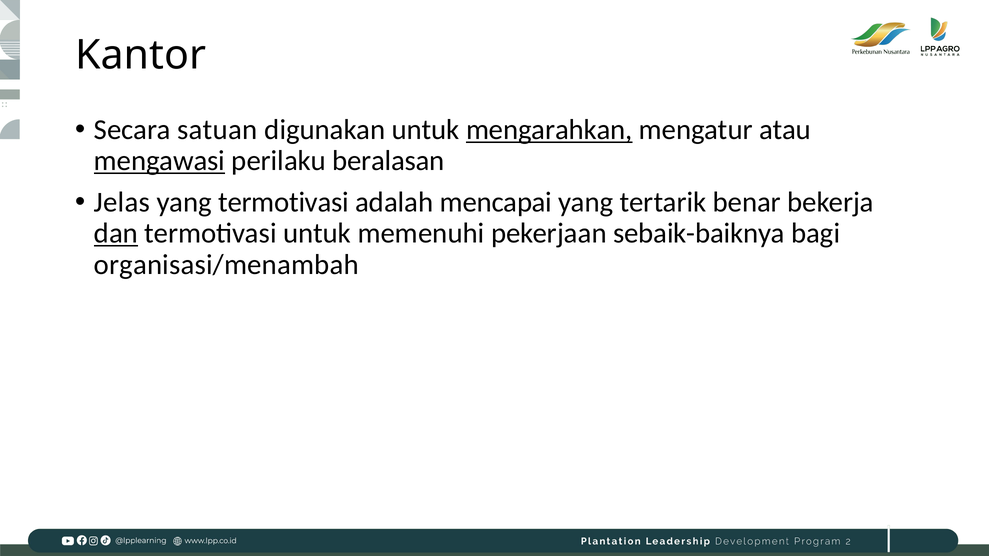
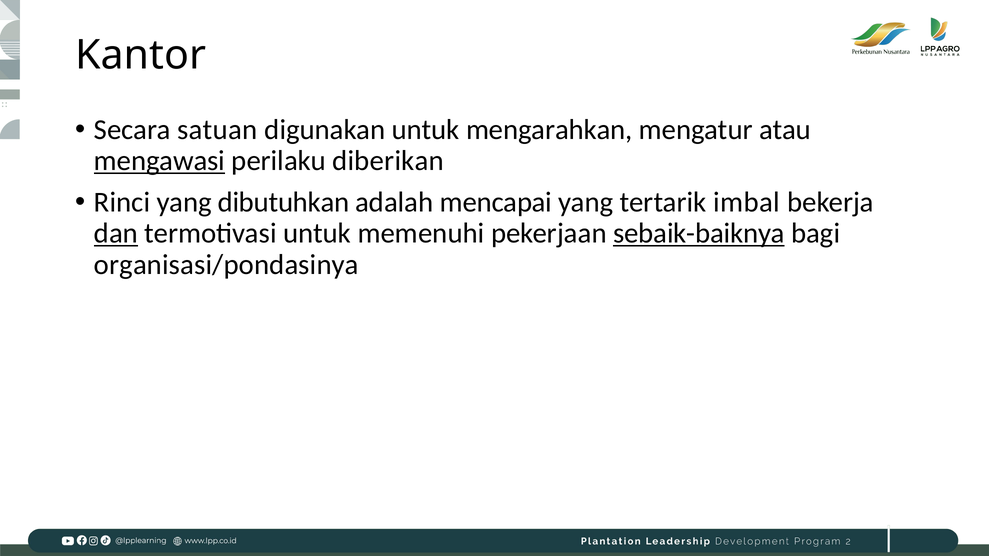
mengarahkan underline: present -> none
beralasan: beralasan -> diberikan
Jelas: Jelas -> Rinci
yang termotivasi: termotivasi -> dibutuhkan
benar: benar -> imbal
sebaik-baiknya underline: none -> present
organisasi/menambah: organisasi/menambah -> organisasi/pondasinya
